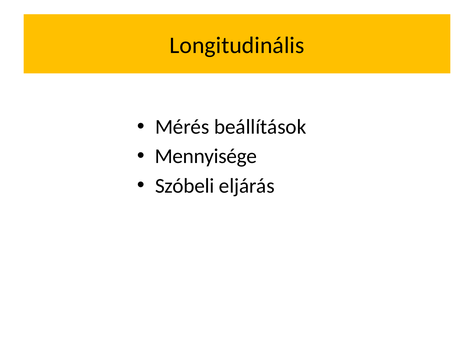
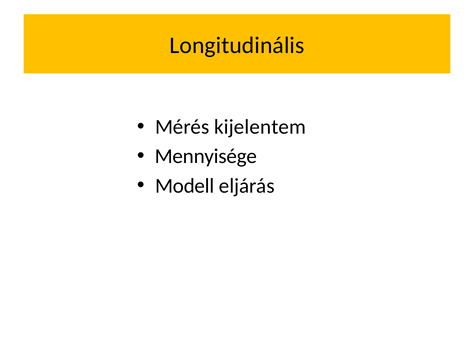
beállítások: beállítások -> kijelentem
Szóbeli: Szóbeli -> Modell
